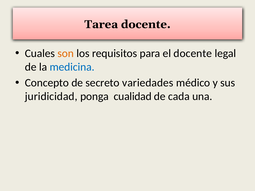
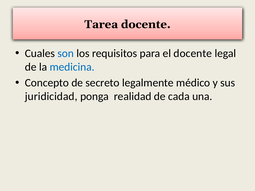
son colour: orange -> blue
variedades: variedades -> legalmente
cualidad: cualidad -> realidad
